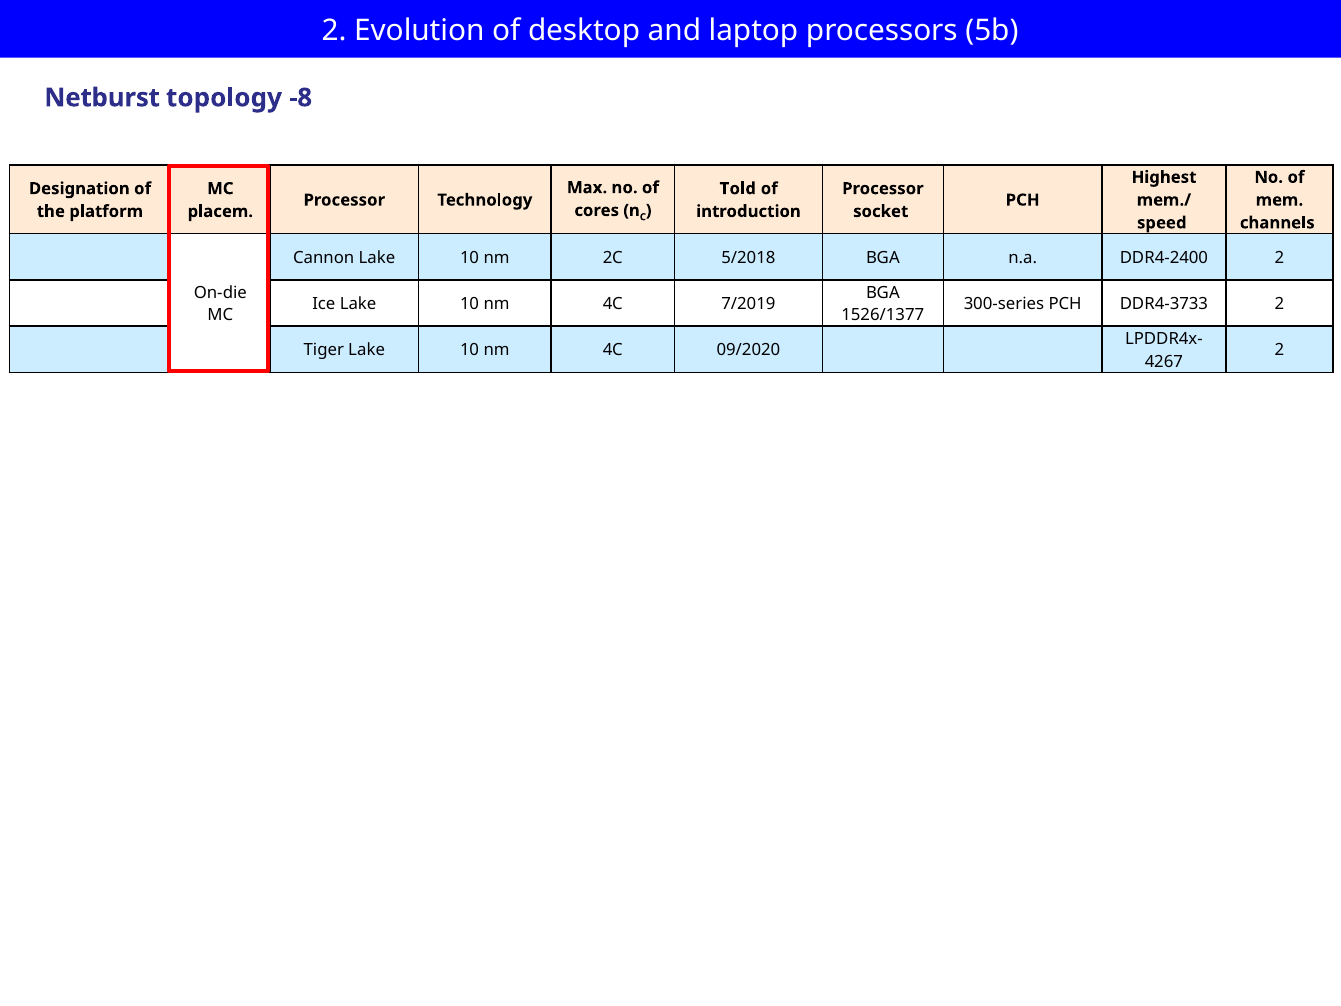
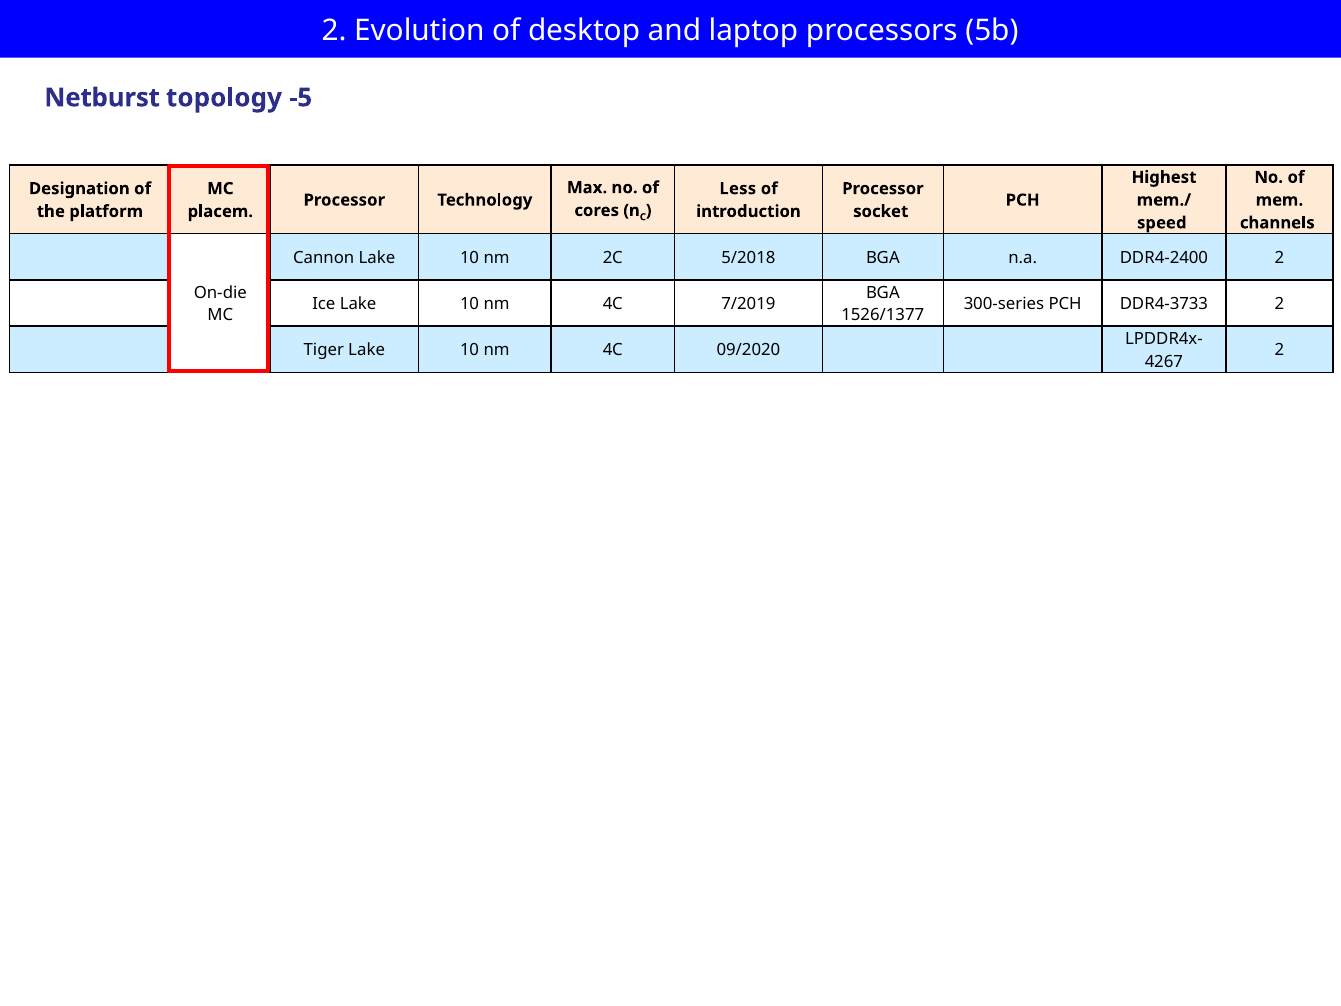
-8: -8 -> -5
Told: Told -> Less
